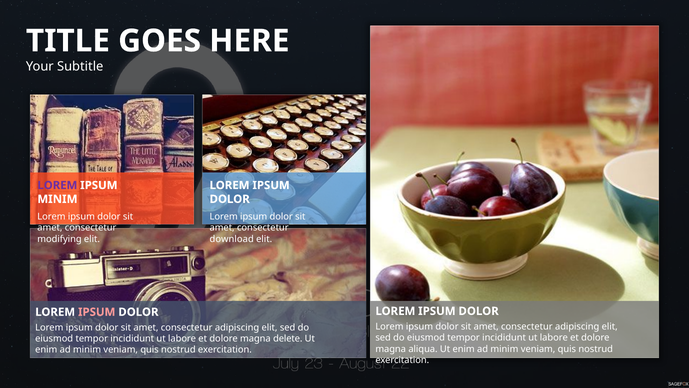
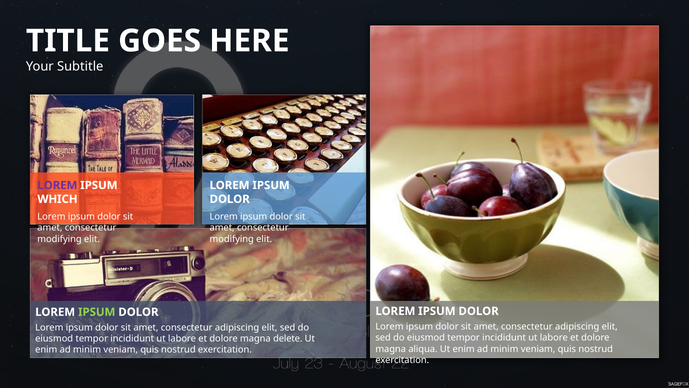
MINIM at (57, 199): MINIM -> WHICH
download at (232, 239): download -> modifying
IPSUM at (97, 312) colour: pink -> light green
